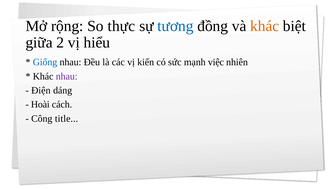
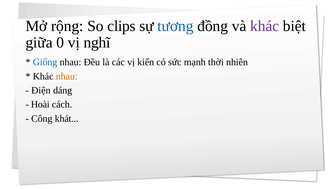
thực: thực -> clips
khác at (265, 26) colour: orange -> purple
2: 2 -> 0
hiểu: hiểu -> nghĩ
việc: việc -> thời
nhau at (67, 76) colour: purple -> orange
title: title -> khát
